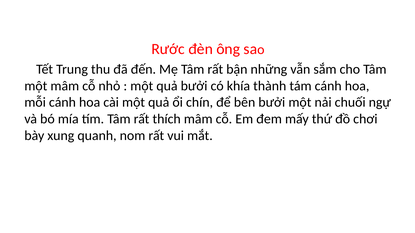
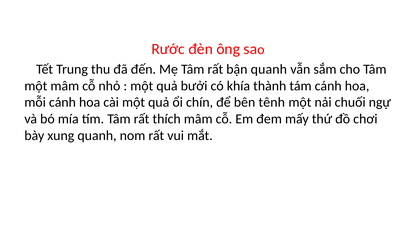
bận những: những -> quanh
bên bưởi: bưởi -> tênh
